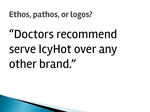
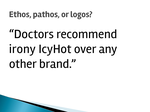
serve: serve -> irony
